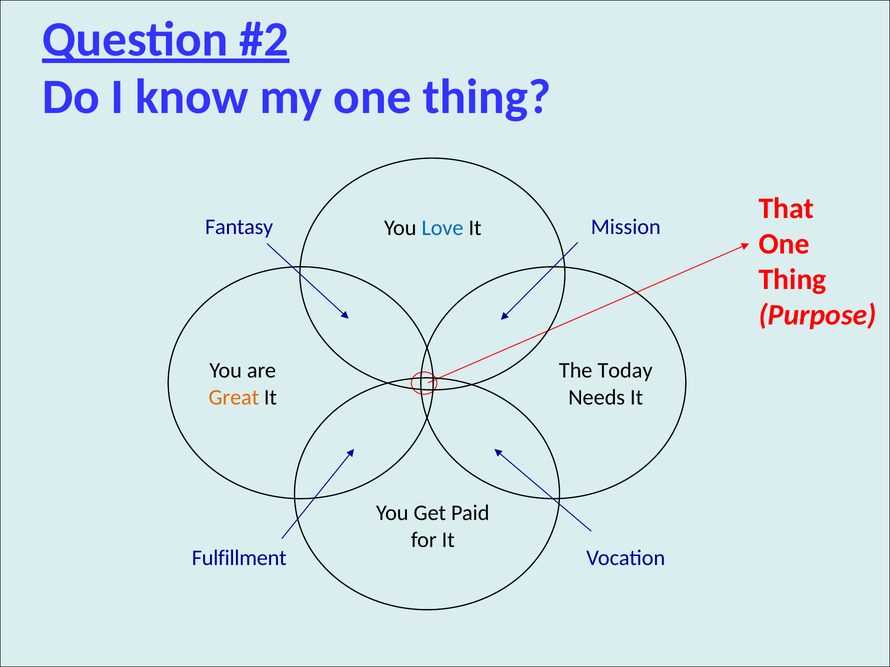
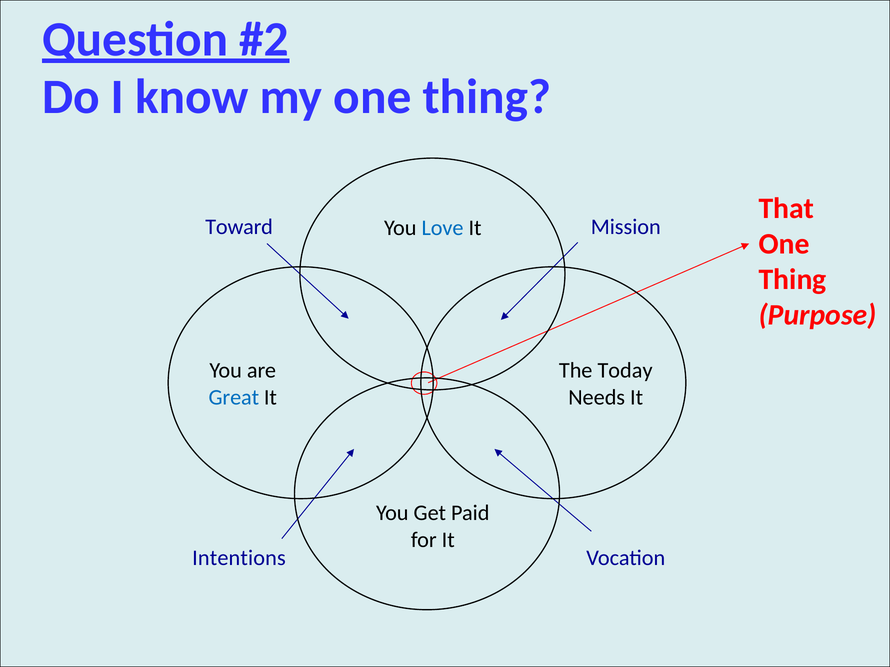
Fantasy: Fantasy -> Toward
Great colour: orange -> blue
Fulfillment: Fulfillment -> Intentions
